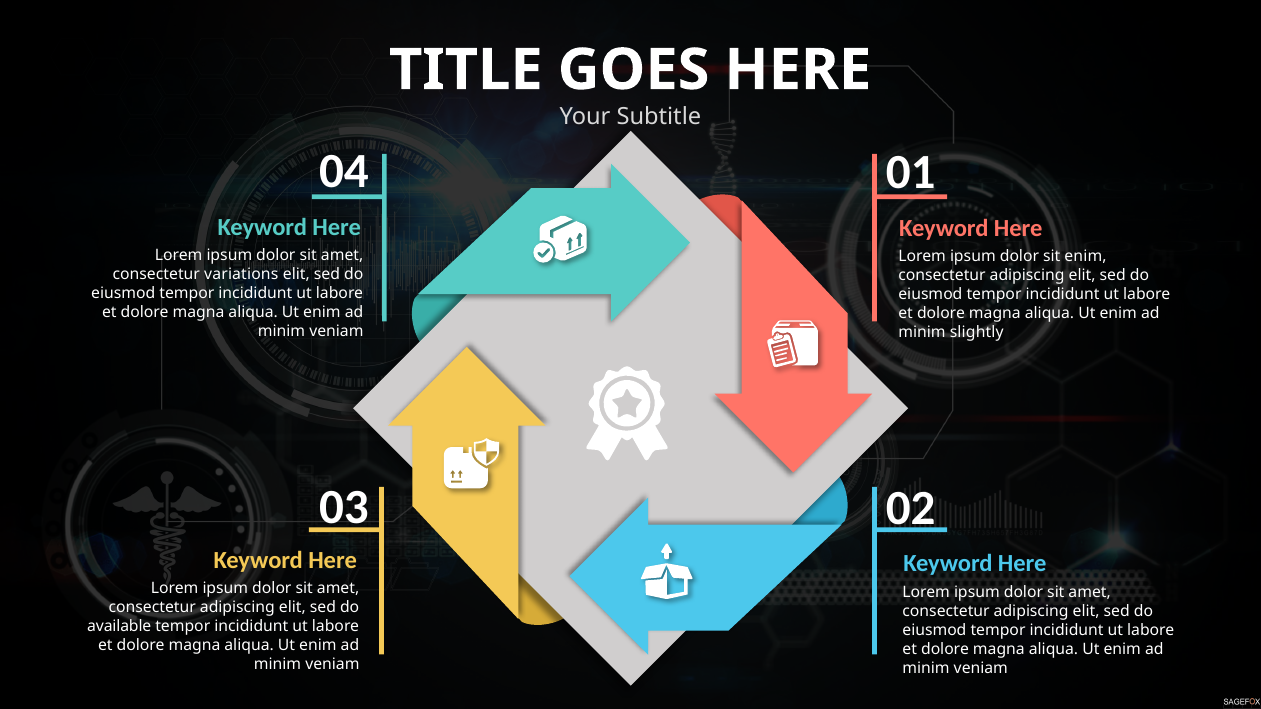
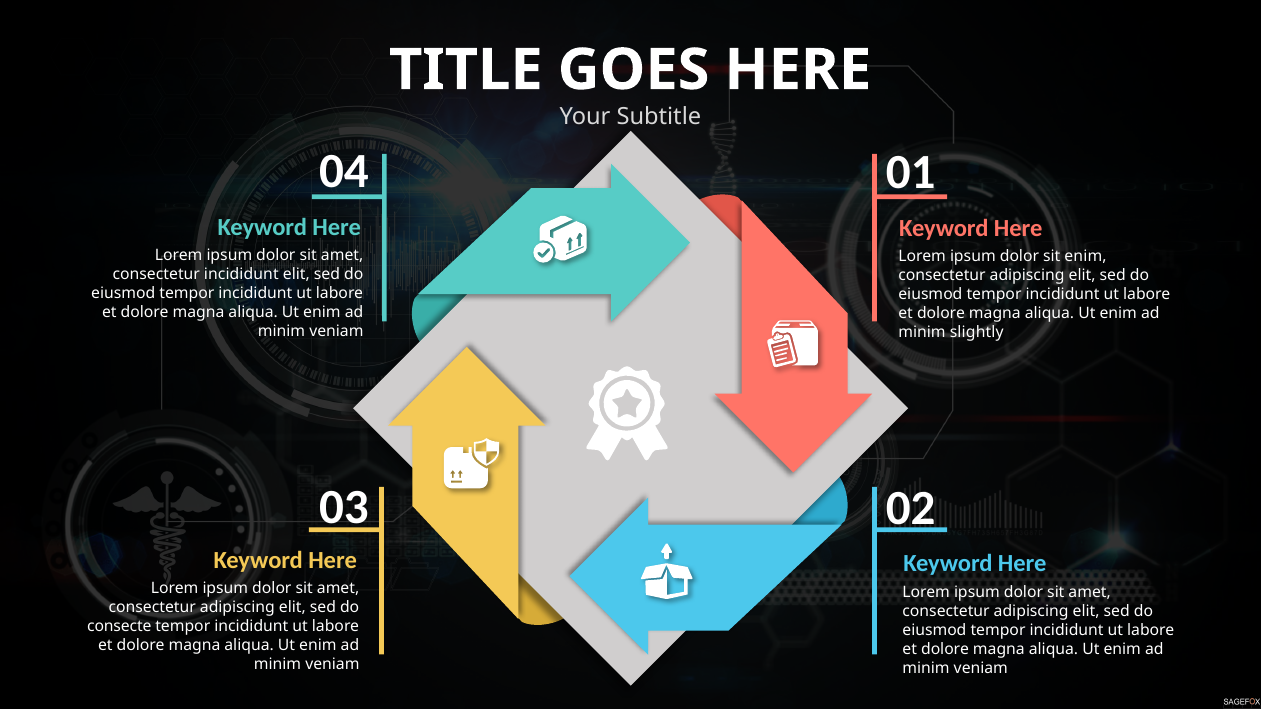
consectetur variations: variations -> incididunt
available: available -> consecte
